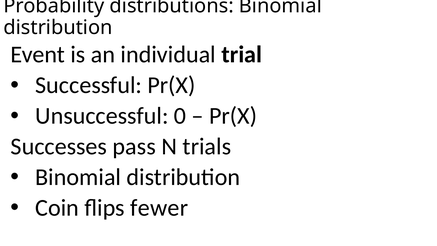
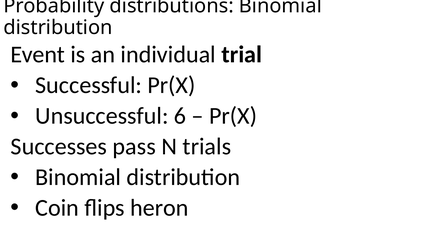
0: 0 -> 6
fewer: fewer -> heron
